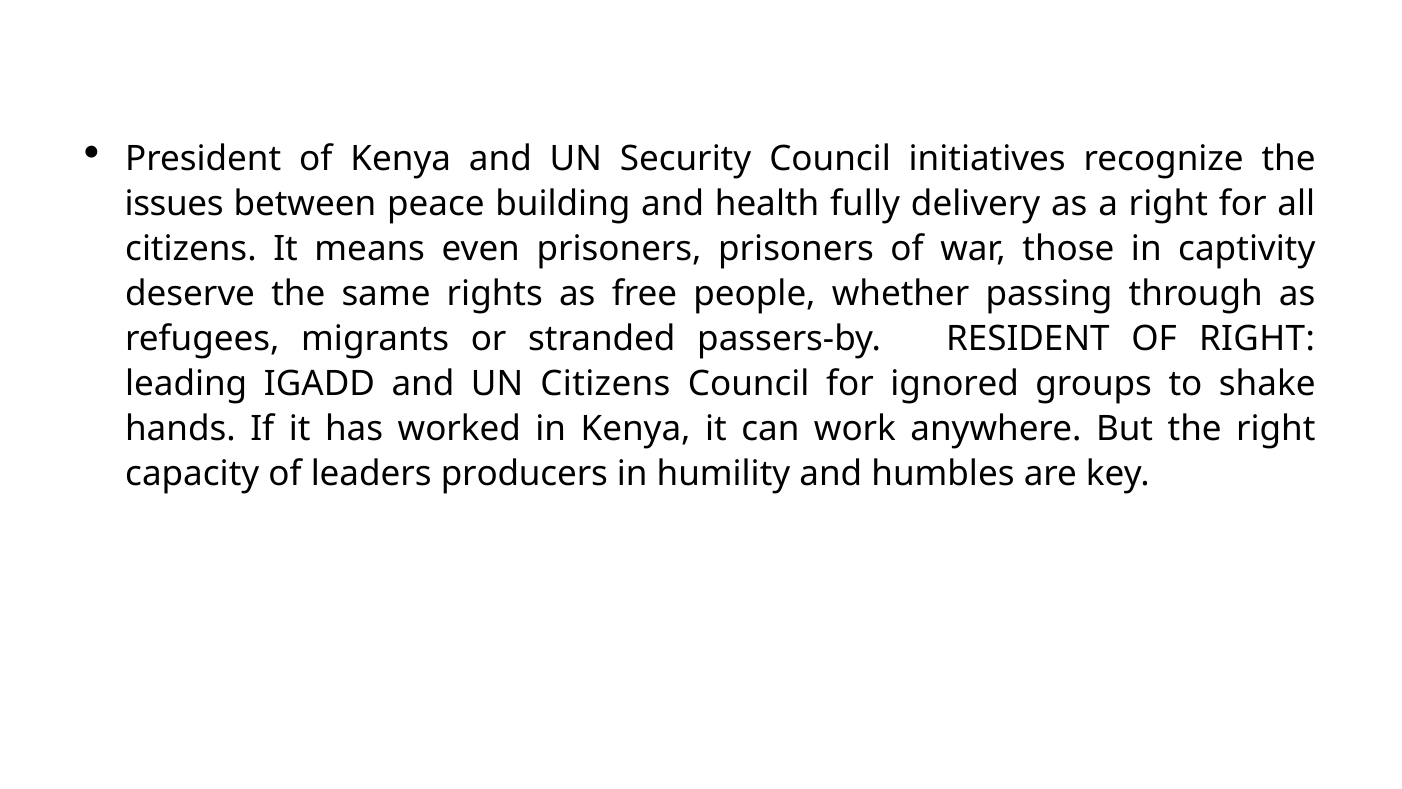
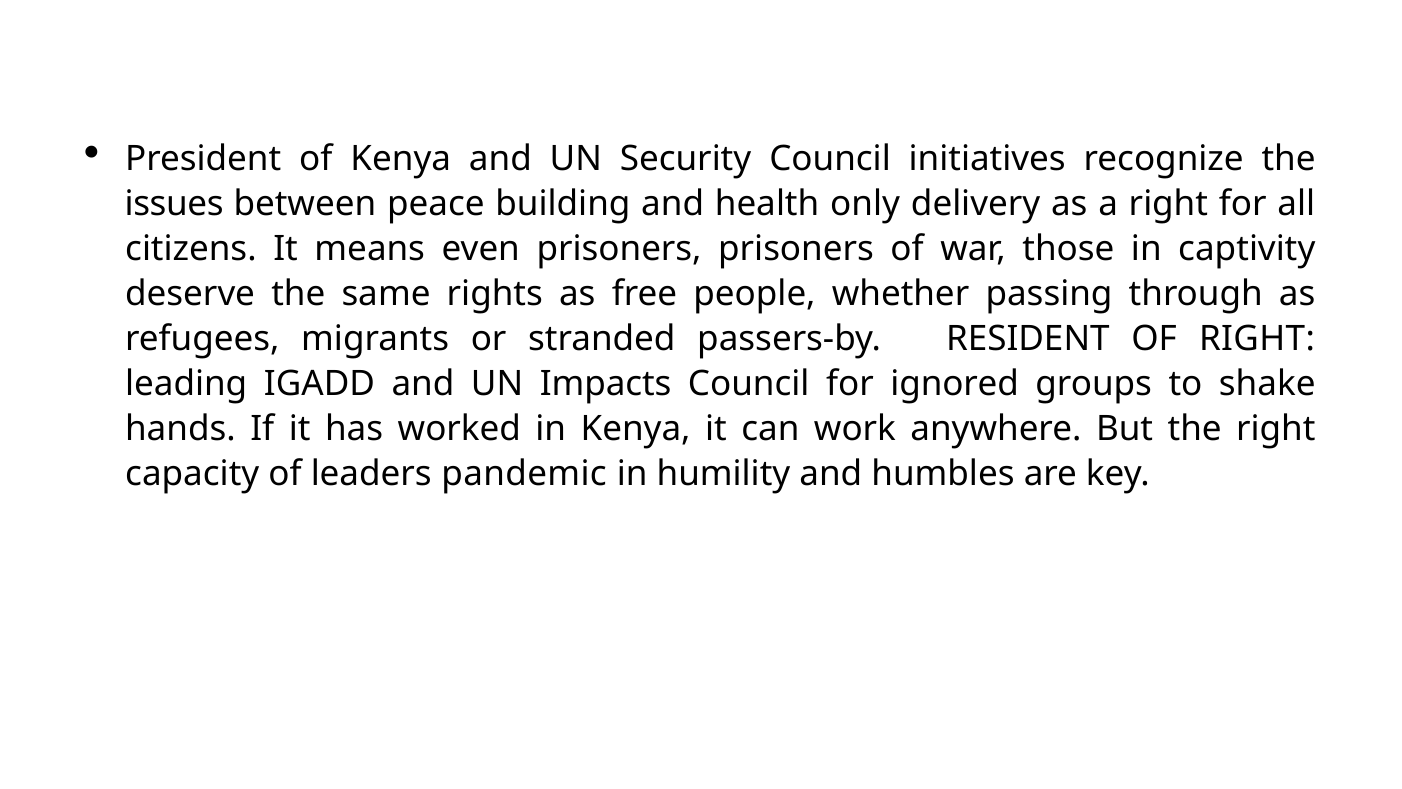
fully: fully -> only
UN Citizens: Citizens -> Impacts
producers: producers -> pandemic
